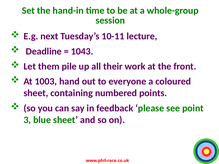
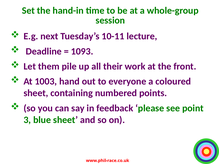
1043: 1043 -> 1093
